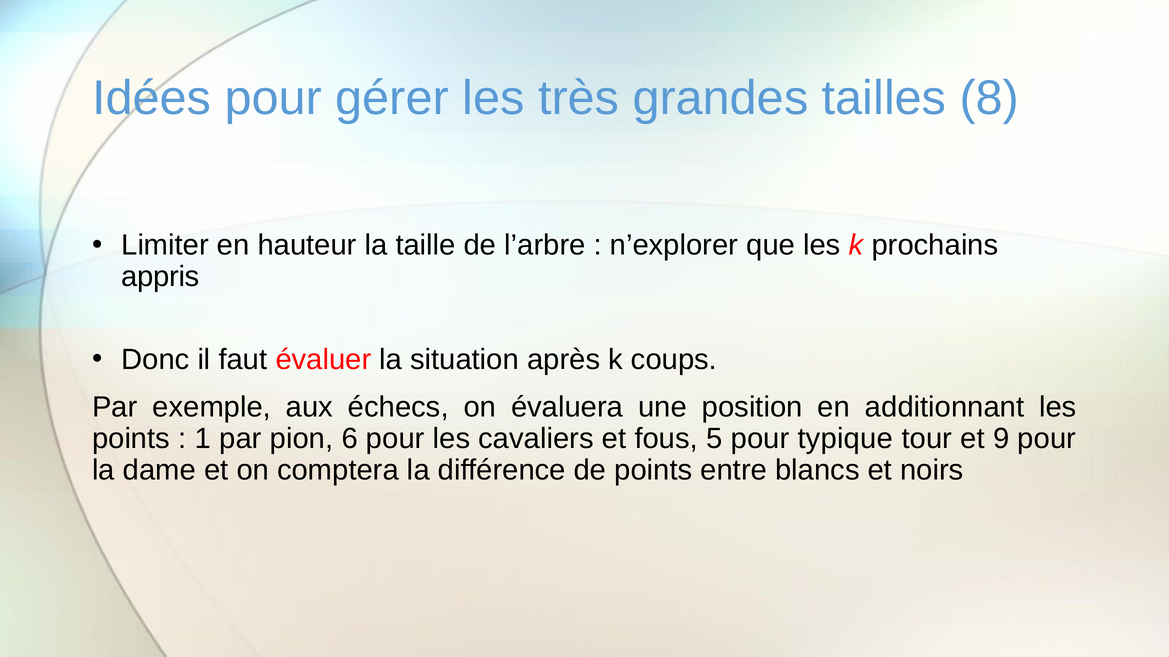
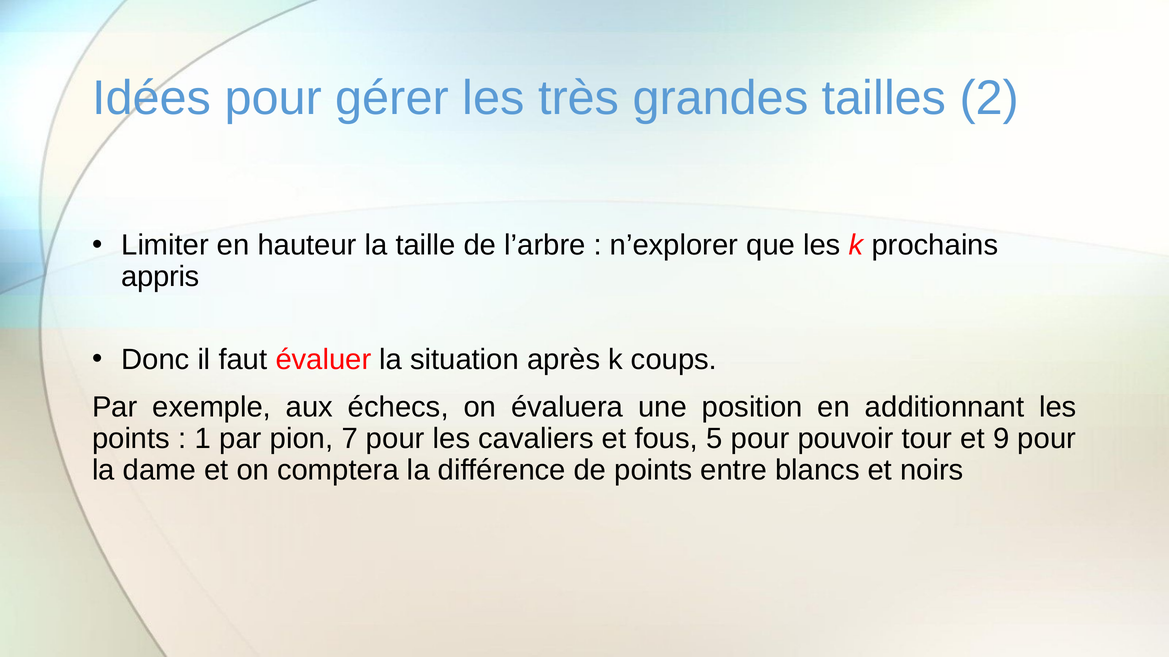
8: 8 -> 2
6: 6 -> 7
typique: typique -> pouvoir
